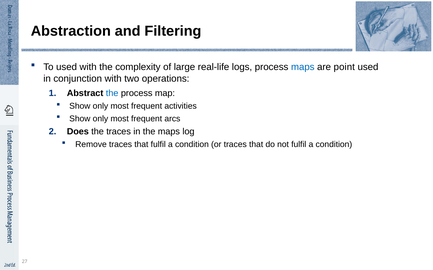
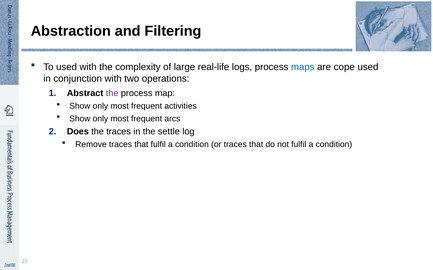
point: point -> cope
the at (112, 93) colour: blue -> purple
the maps: maps -> settle
